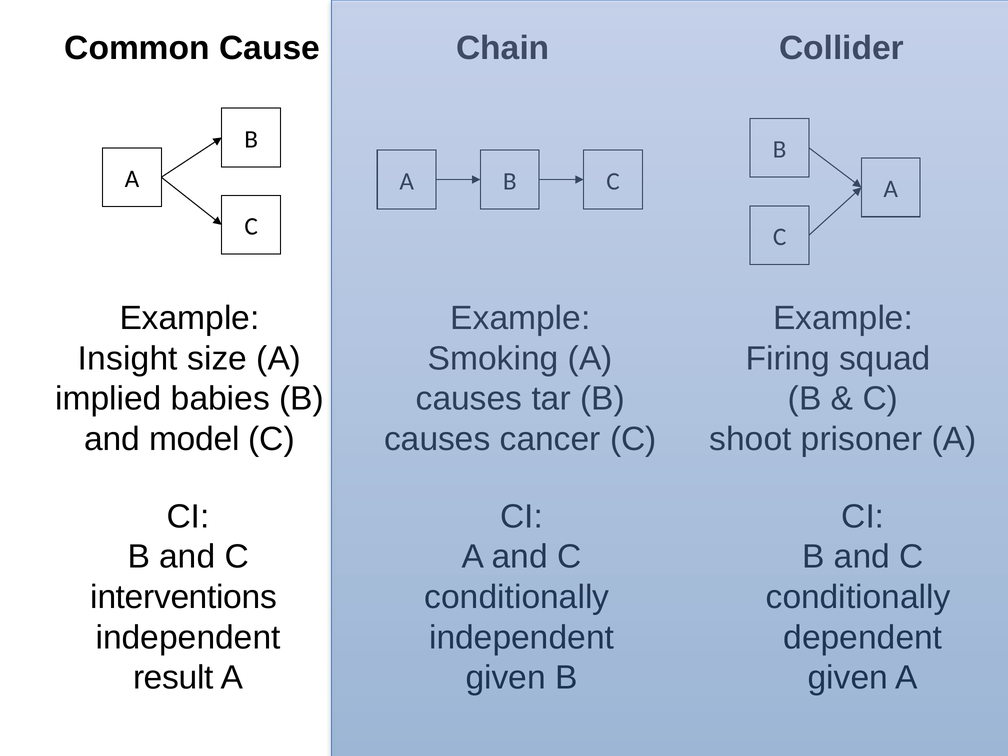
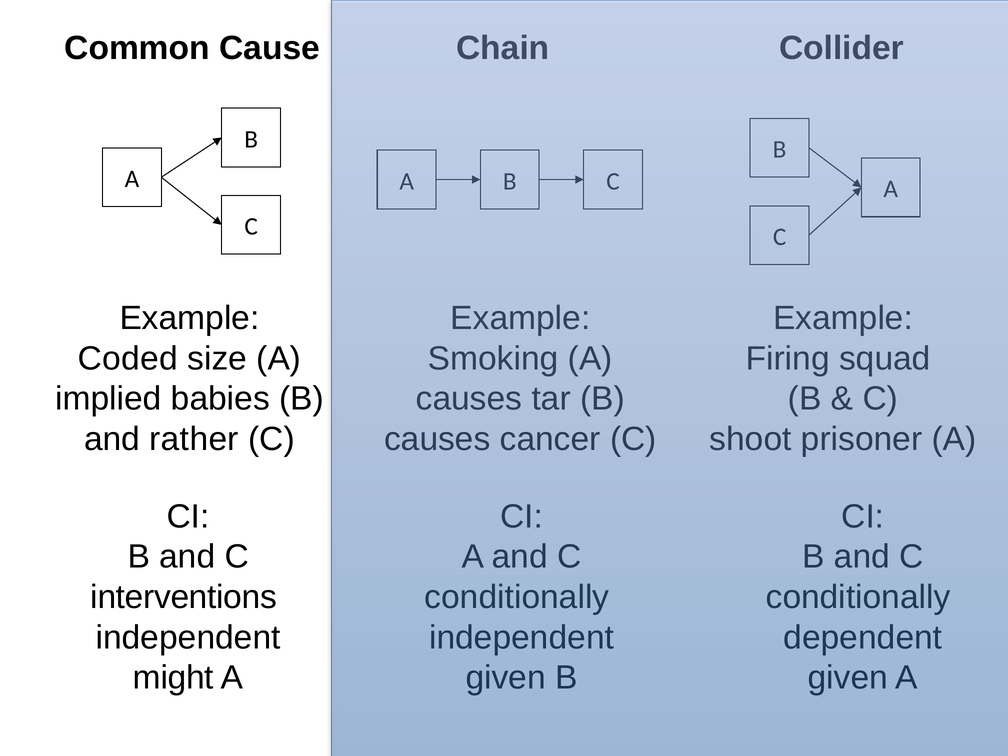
Insight: Insight -> Coded
model: model -> rather
result: result -> might
